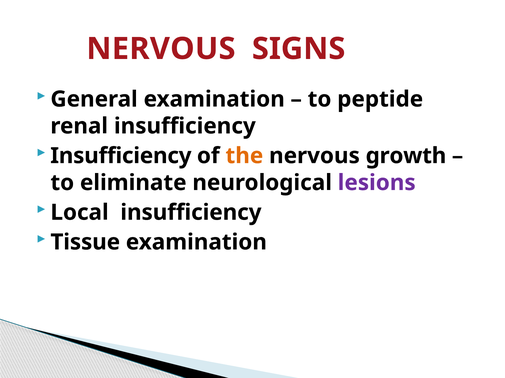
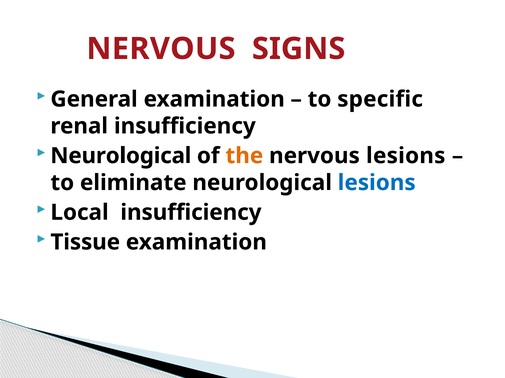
peptide: peptide -> specific
Insufficiency at (121, 156): Insufficiency -> Neurological
nervous growth: growth -> lesions
lesions at (377, 183) colour: purple -> blue
